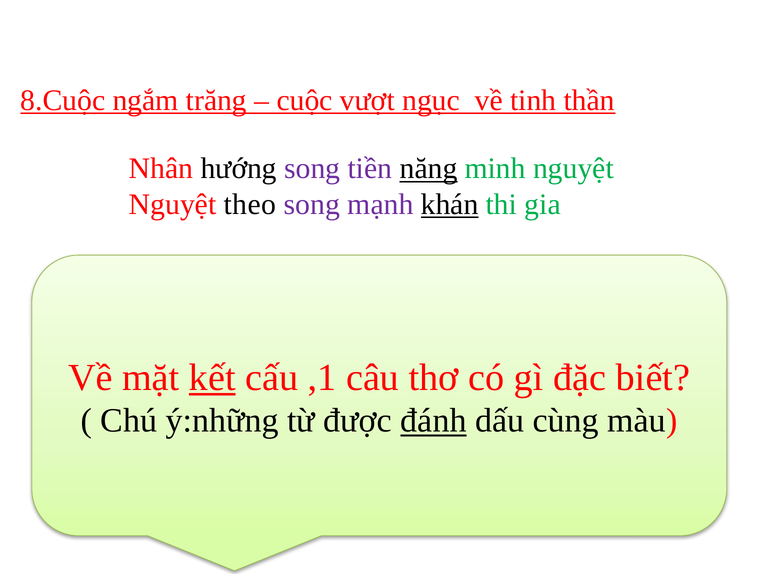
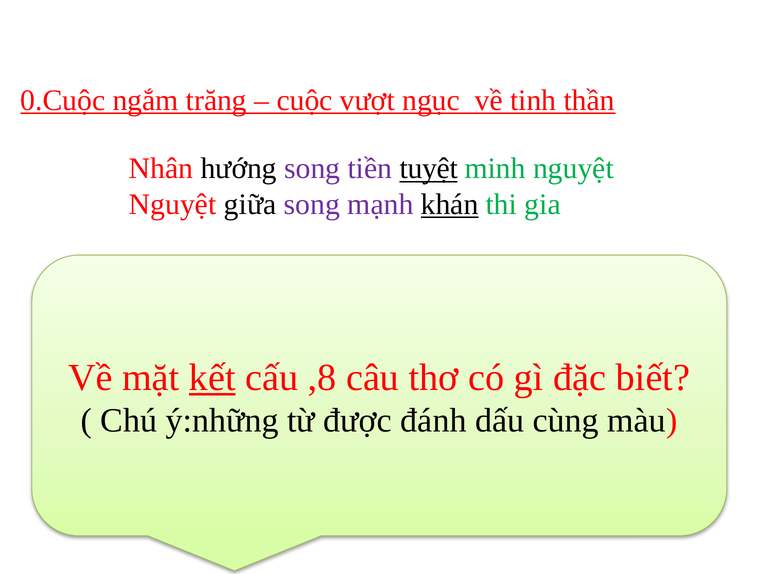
8.Cuộc: 8.Cuộc -> 0.Cuộc
năng: năng -> tuyệt
theo: theo -> giữa
,1: ,1 -> ,8
đánh underline: present -> none
